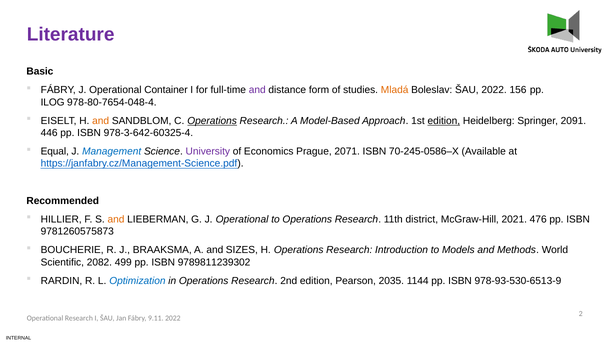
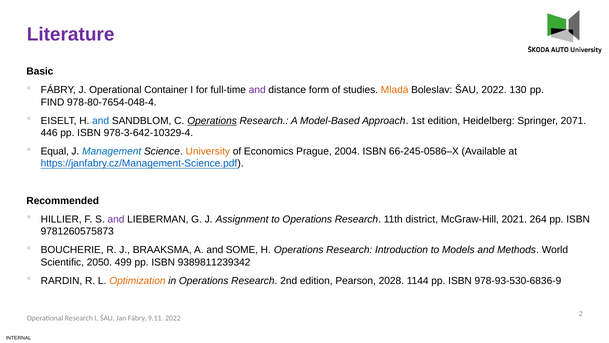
156: 156 -> 130
ILOG: ILOG -> FIND
and at (101, 121) colour: orange -> blue
edition at (444, 121) underline: present -> none
2091: 2091 -> 2071
978-3-642-60325-4: 978-3-642-60325-4 -> 978-3-642-10329-4
University colour: purple -> orange
2071: 2071 -> 2004
70-245-0586–X: 70-245-0586–X -> 66-245-0586–X
and at (116, 219) colour: orange -> purple
G J Operational: Operational -> Assignment
476: 476 -> 264
SIZES: SIZES -> SOME
2082: 2082 -> 2050
9789811239302: 9789811239302 -> 9389811239342
Optimization colour: blue -> orange
2035: 2035 -> 2028
978-93-530-6513-9: 978-93-530-6513-9 -> 978-93-530-6836-9
